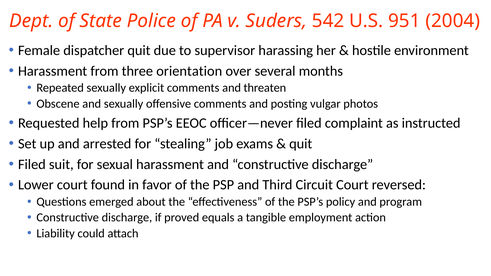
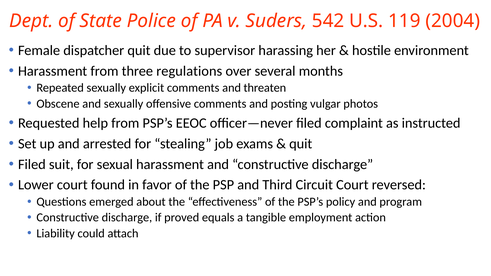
951: 951 -> 119
orientation: orientation -> regulations
